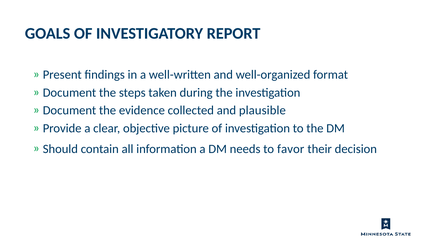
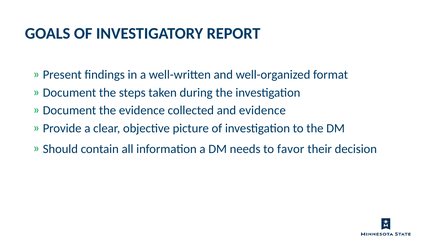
and plausible: plausible -> evidence
